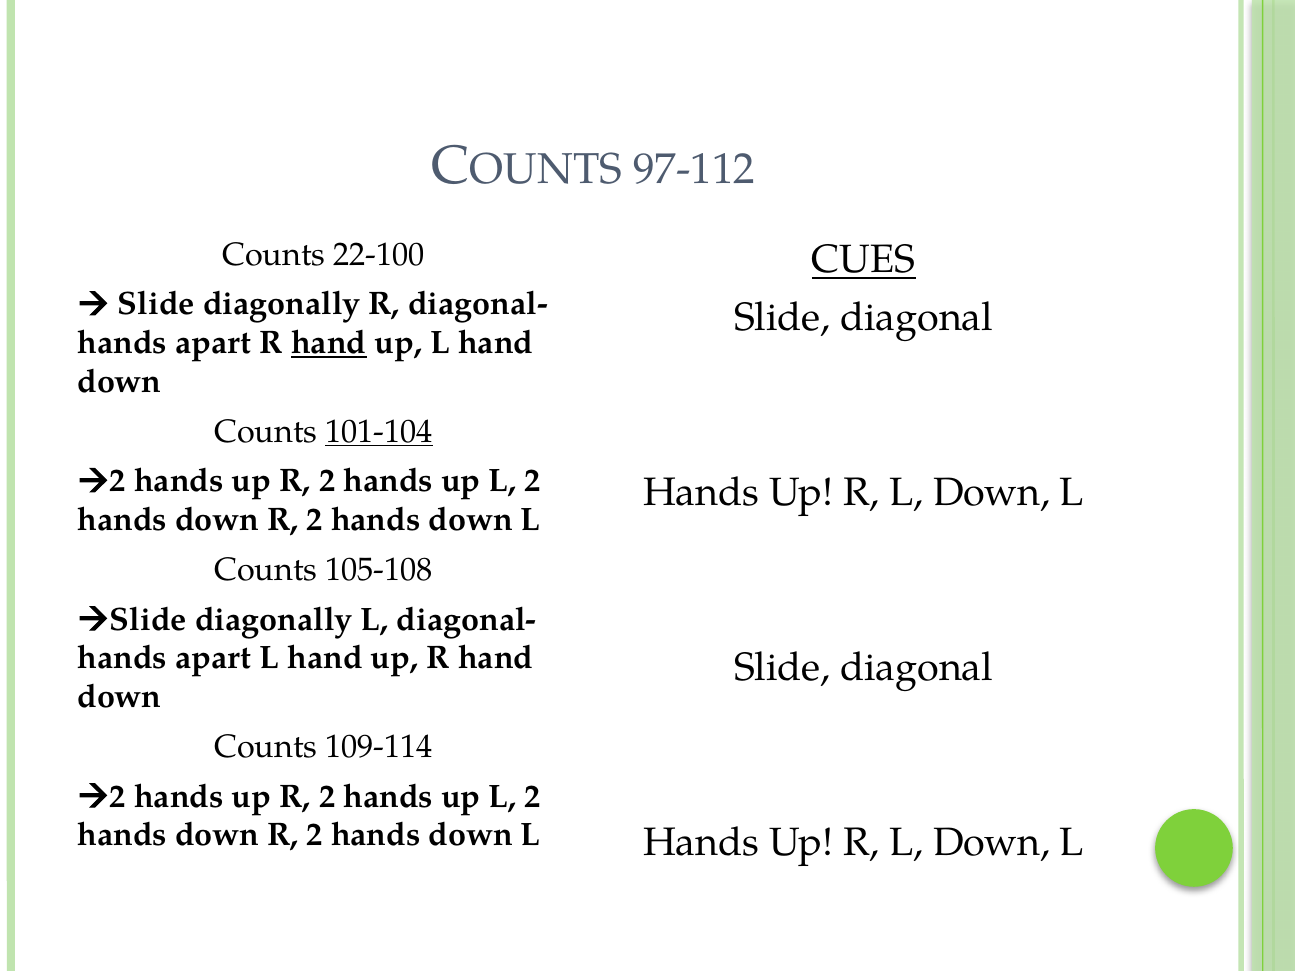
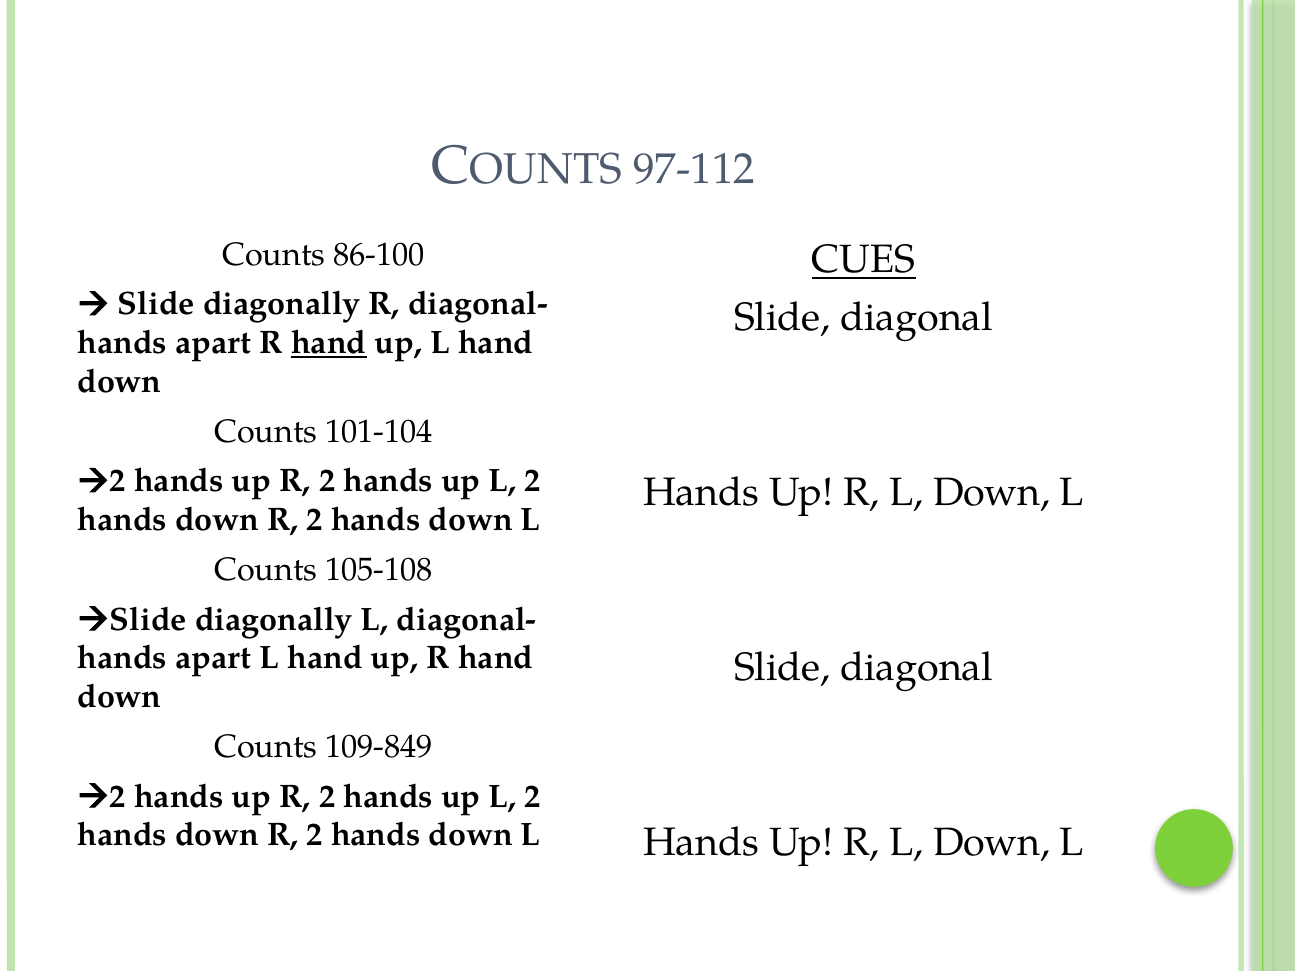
22-100: 22-100 -> 86-100
101-104 underline: present -> none
109-114: 109-114 -> 109-849
